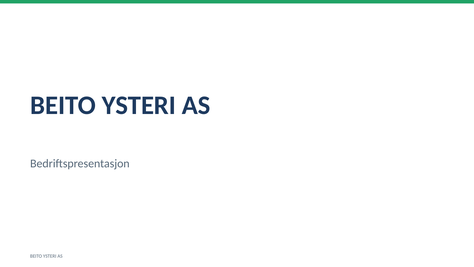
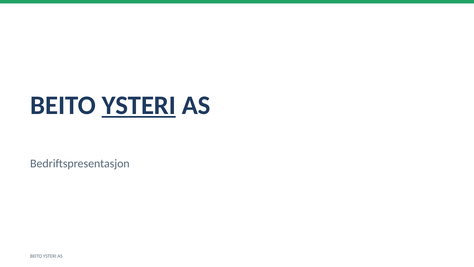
YSTERI at (139, 105) underline: none -> present
